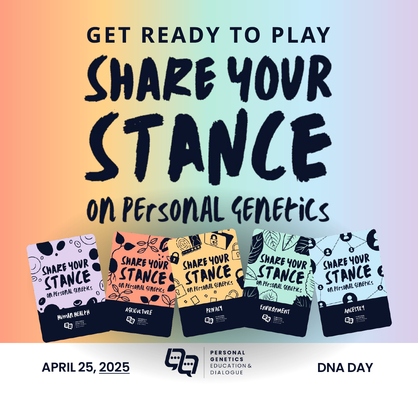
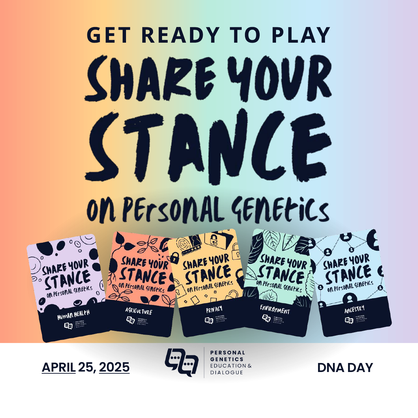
APRIL underline: none -> present
